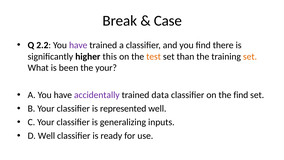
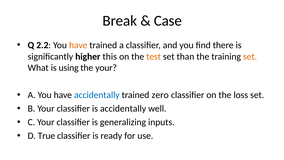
have at (78, 45) colour: purple -> orange
been: been -> using
accidentally at (97, 95) colour: purple -> blue
data: data -> zero
the find: find -> loss
is represented: represented -> accidentally
D Well: Well -> True
